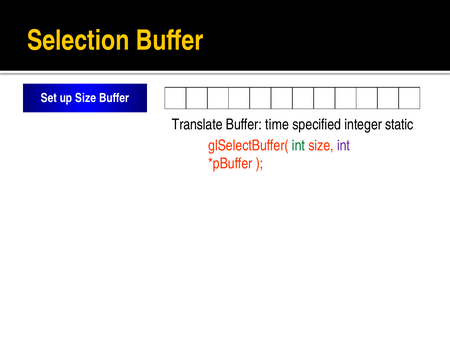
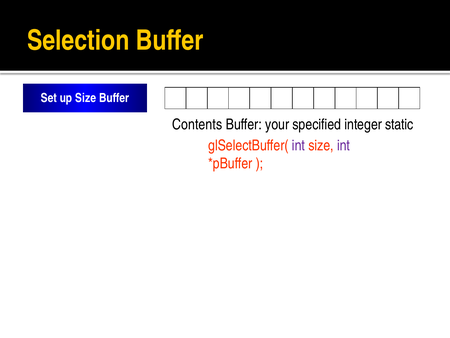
Translate: Translate -> Contents
time: time -> your
int at (298, 145) colour: green -> purple
